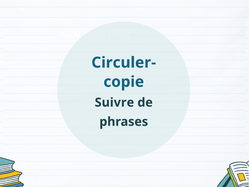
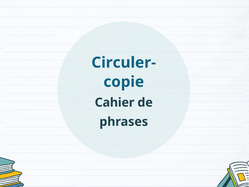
Suivre: Suivre -> Cahier
